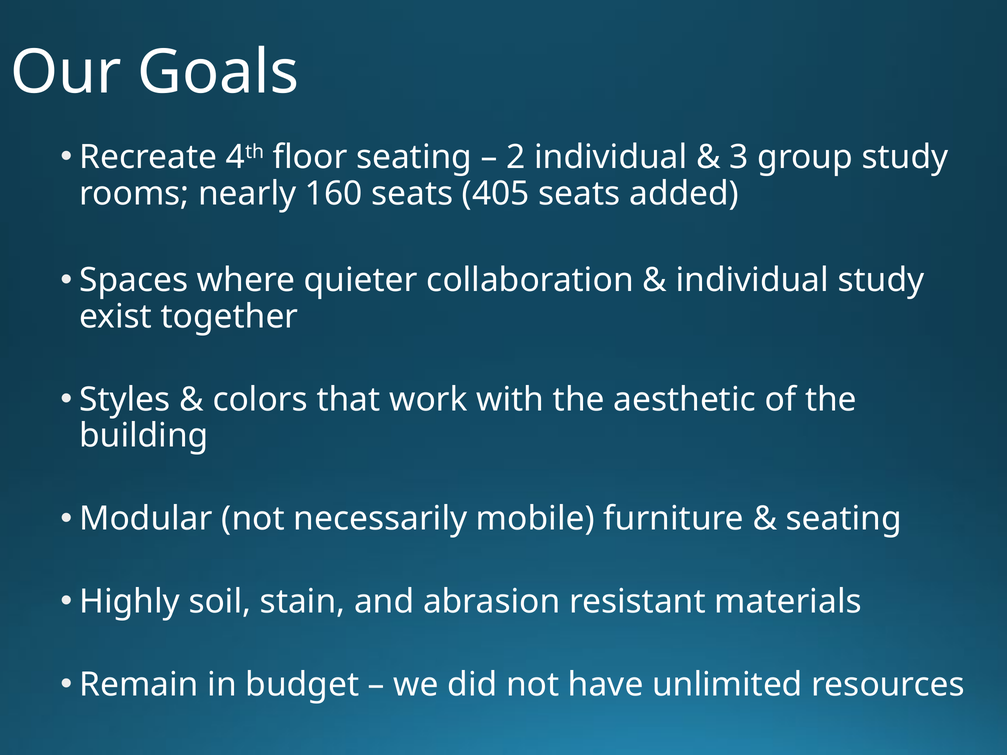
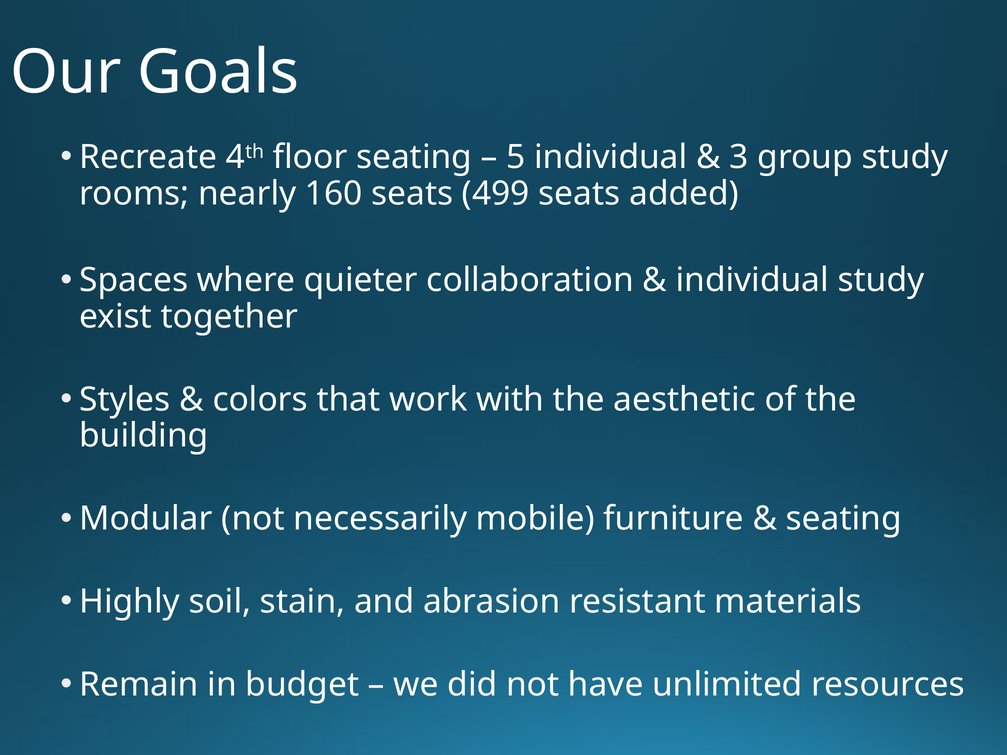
2: 2 -> 5
405: 405 -> 499
